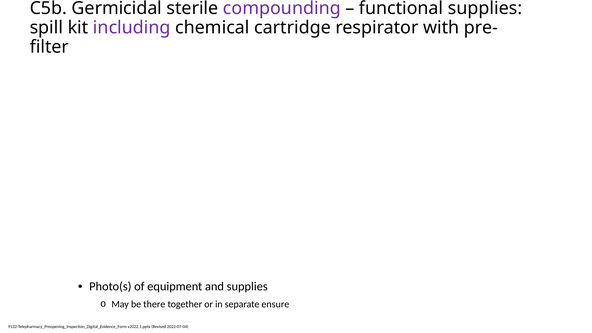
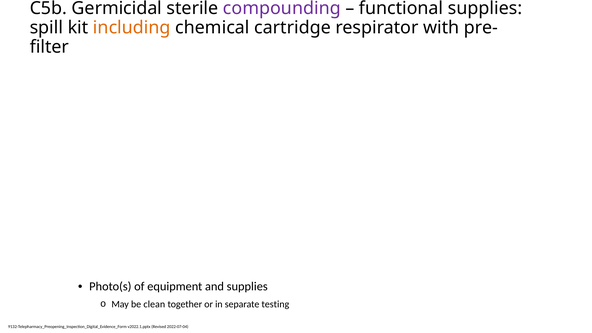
including colour: purple -> orange
there: there -> clean
ensure: ensure -> testing
